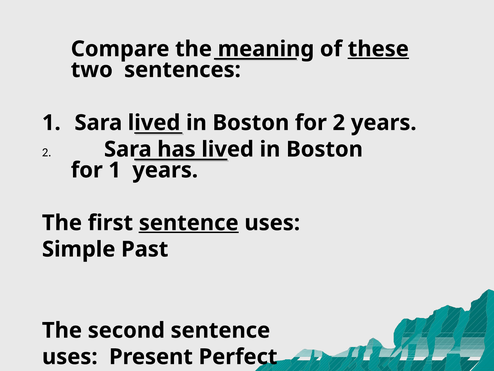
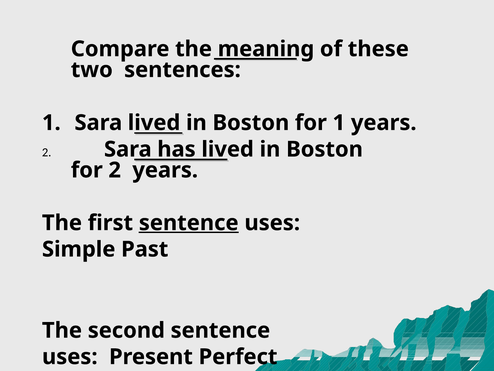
these underline: present -> none
for 2: 2 -> 1
for 1: 1 -> 2
